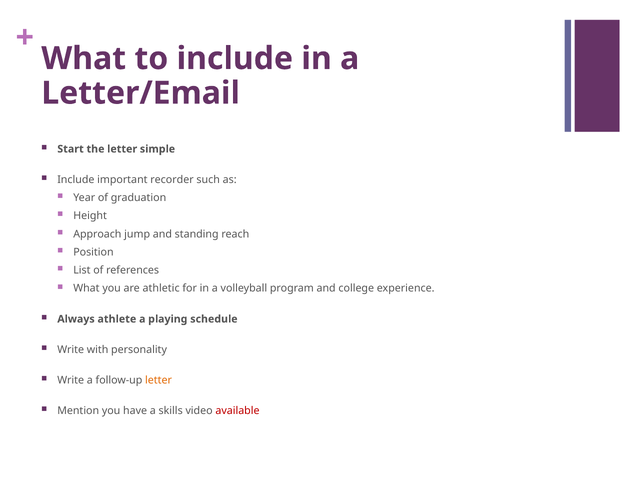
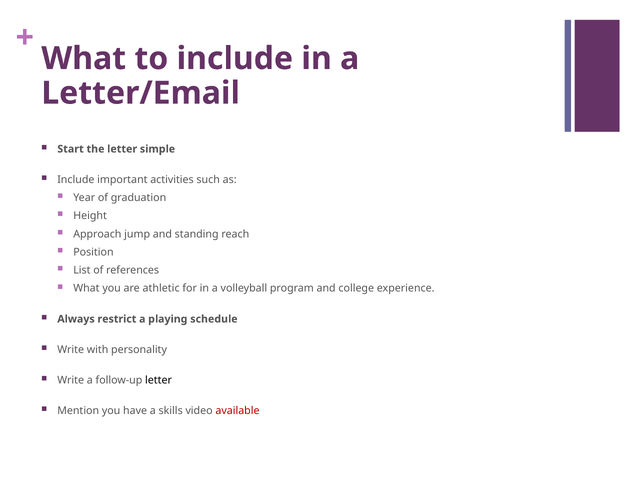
recorder: recorder -> activities
athlete: athlete -> restrict
letter at (159, 380) colour: orange -> black
